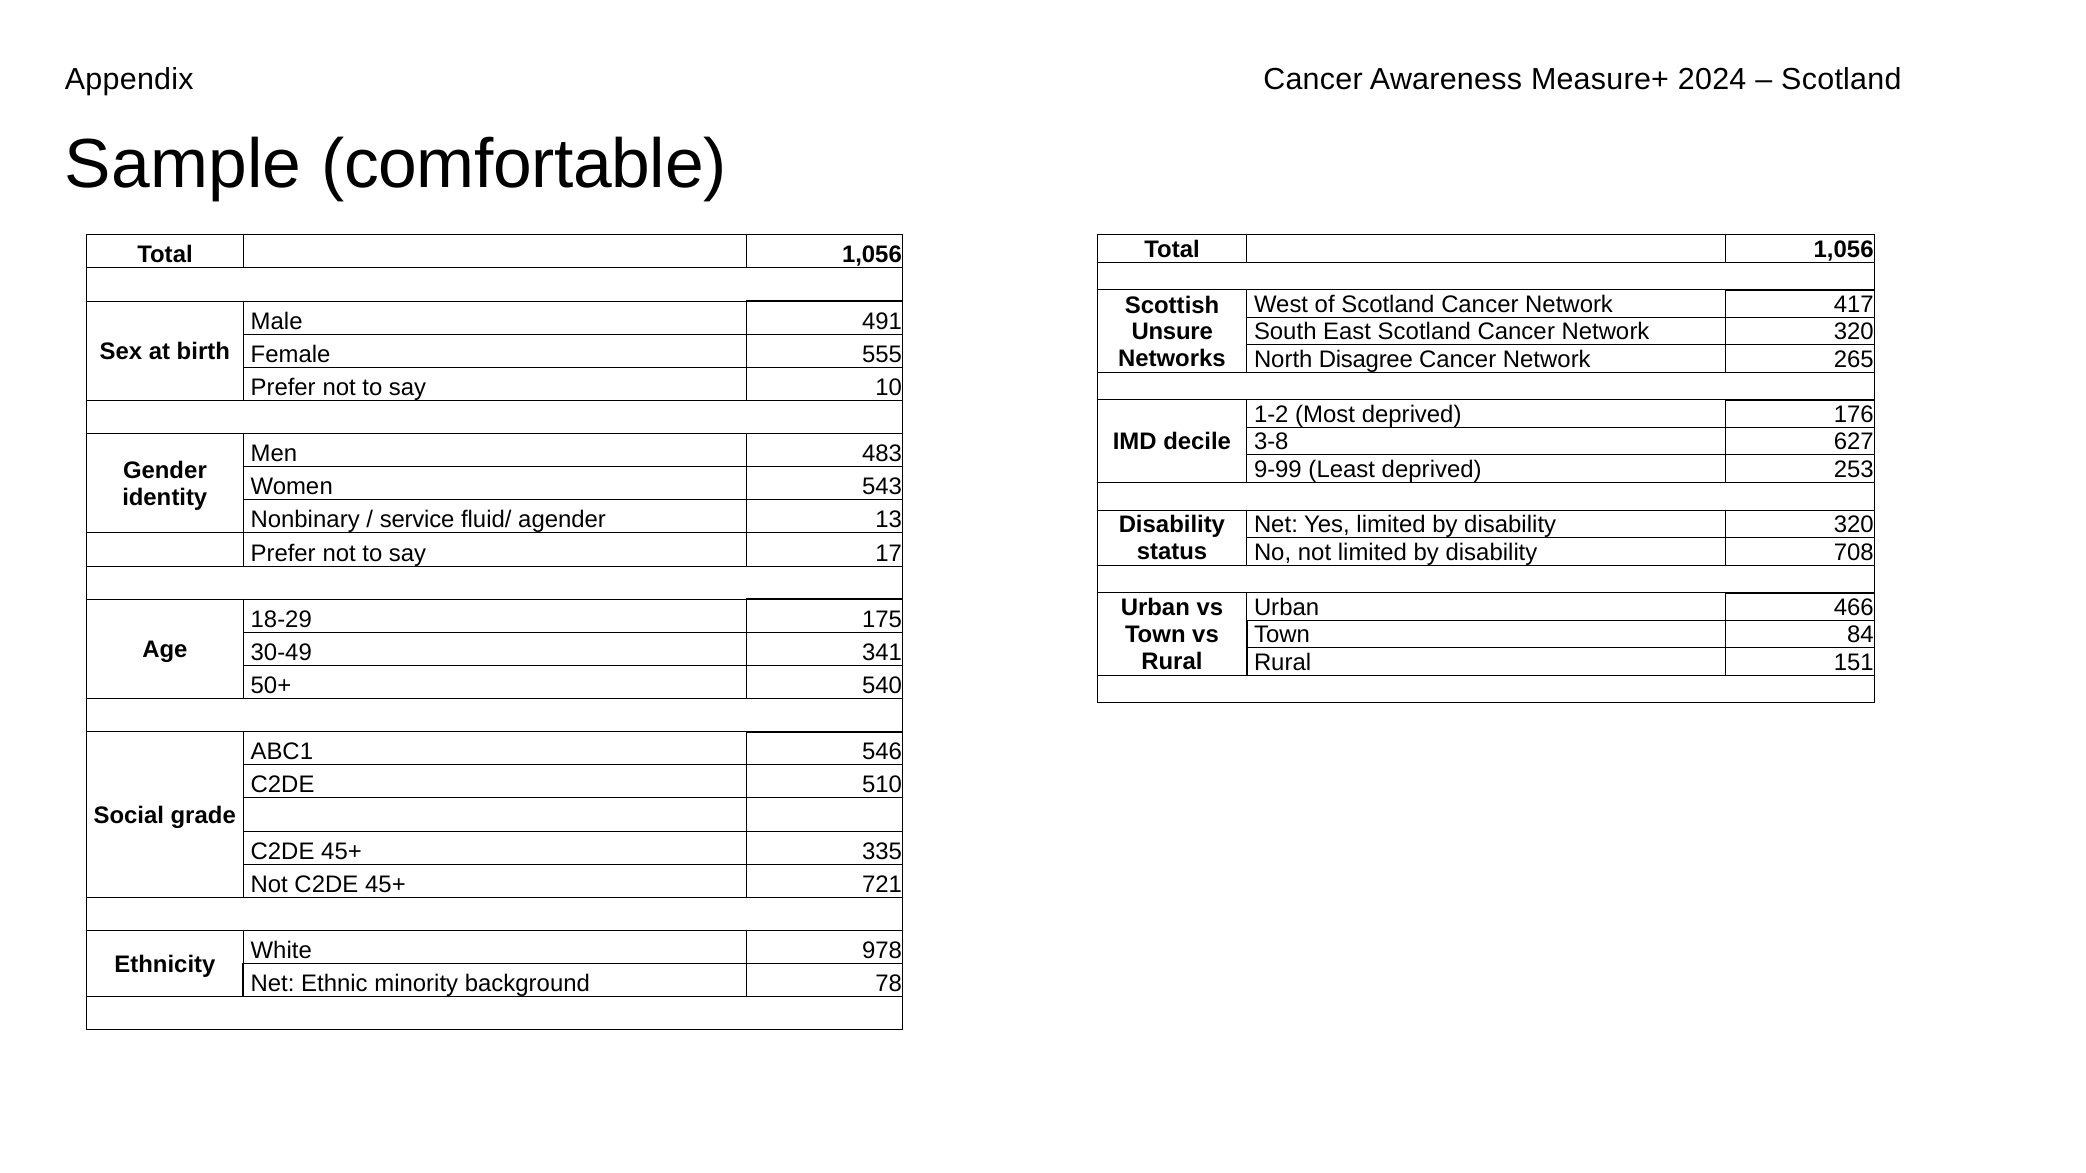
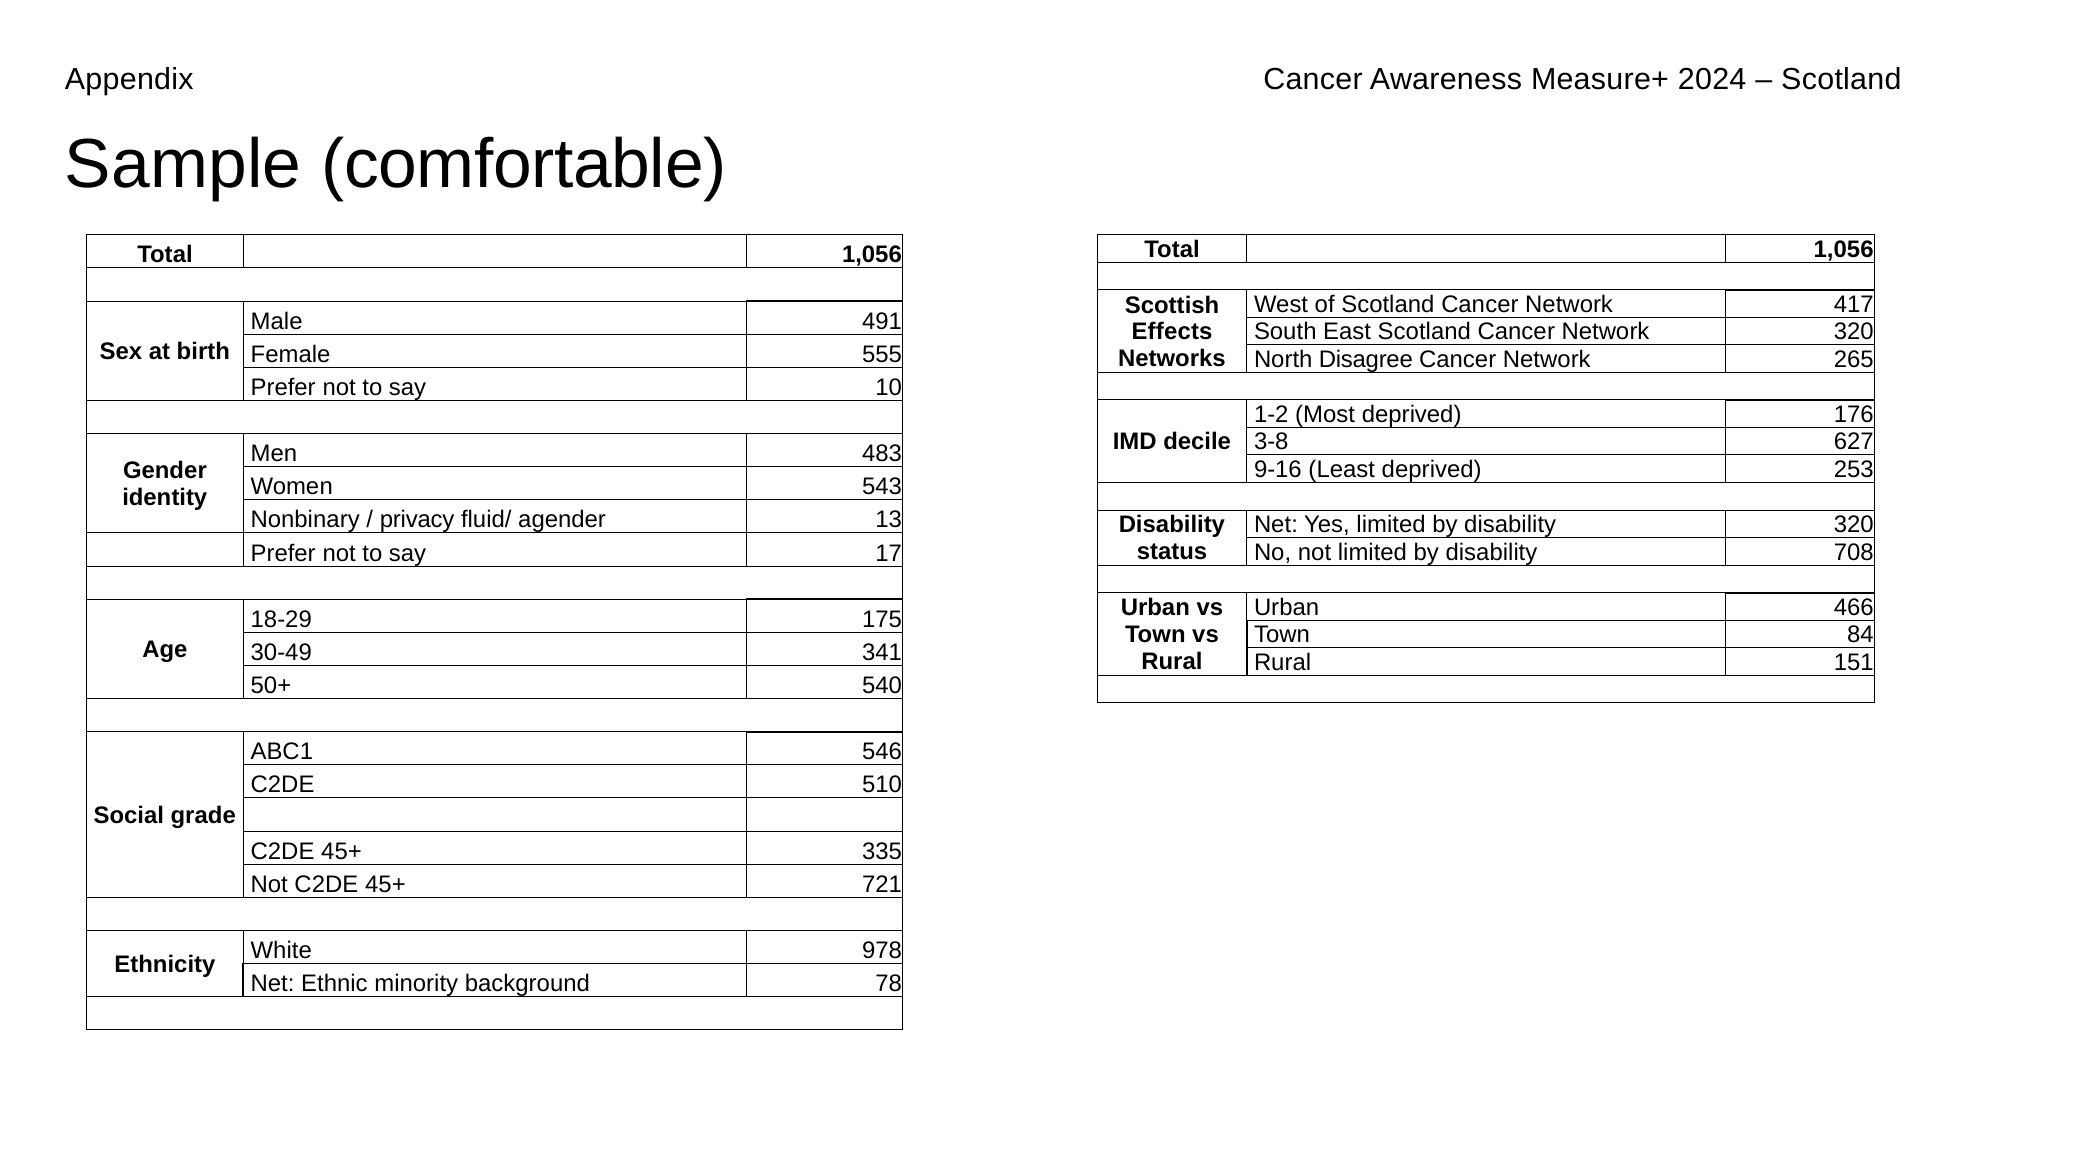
Unsure: Unsure -> Effects
9-99: 9-99 -> 9-16
service: service -> privacy
